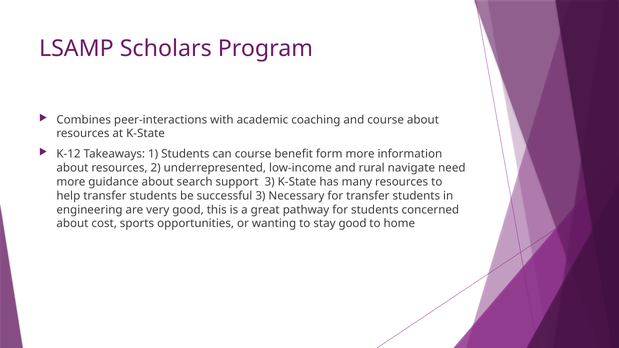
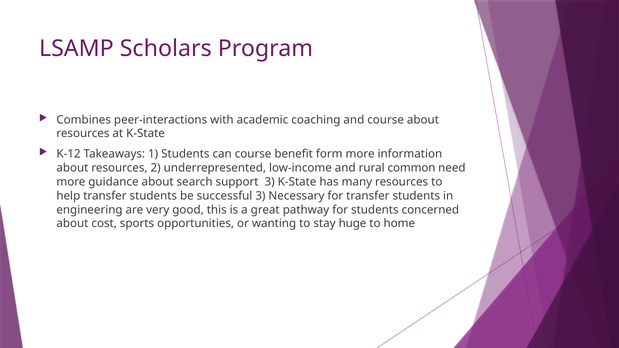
navigate: navigate -> common
stay good: good -> huge
